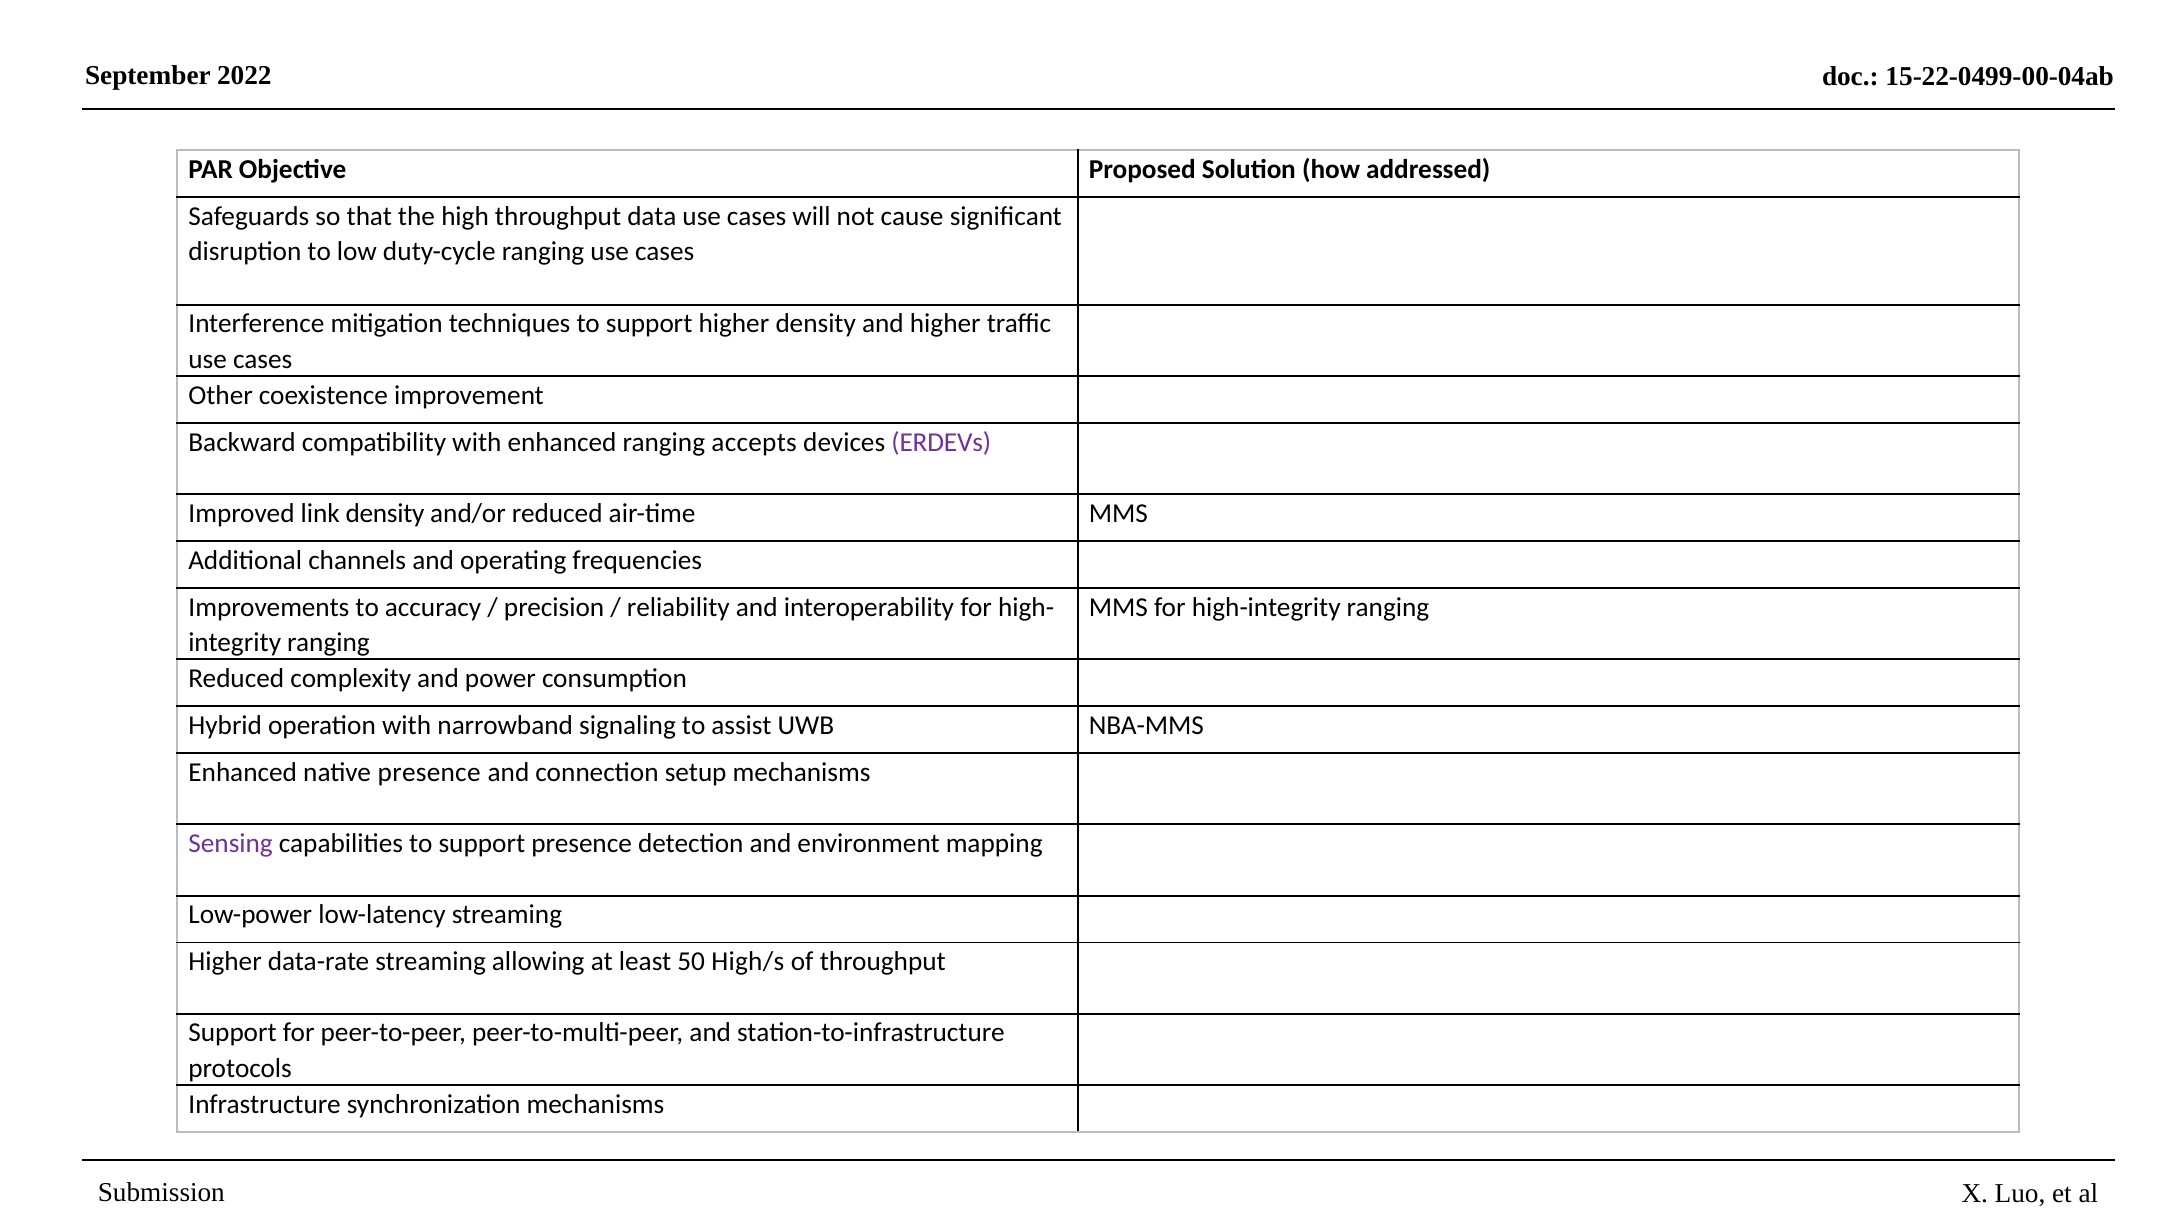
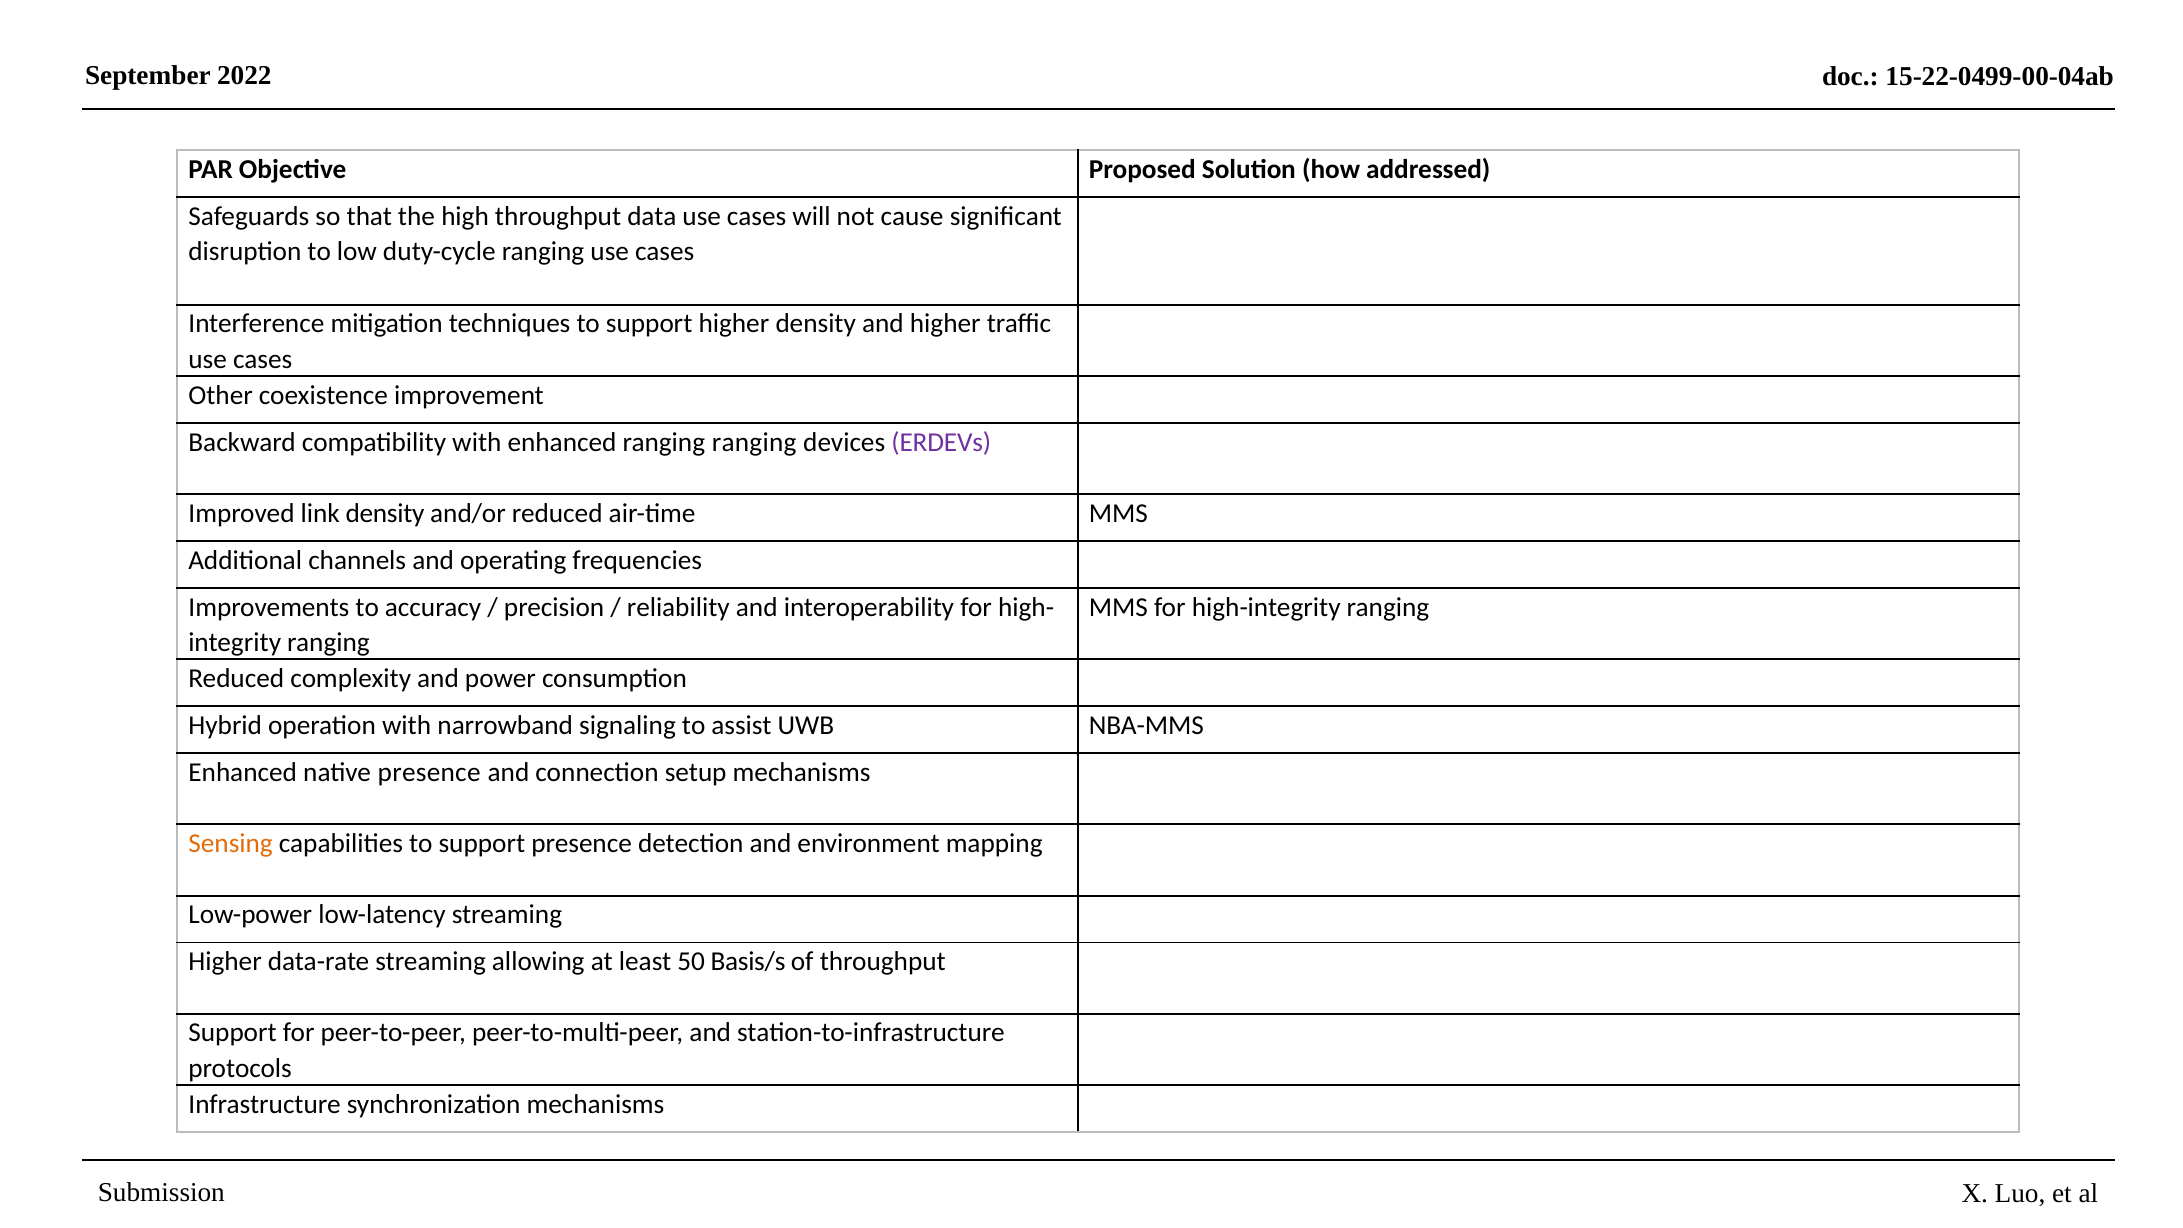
ranging accepts: accepts -> ranging
Sensing colour: purple -> orange
High/s: High/s -> Basis/s
